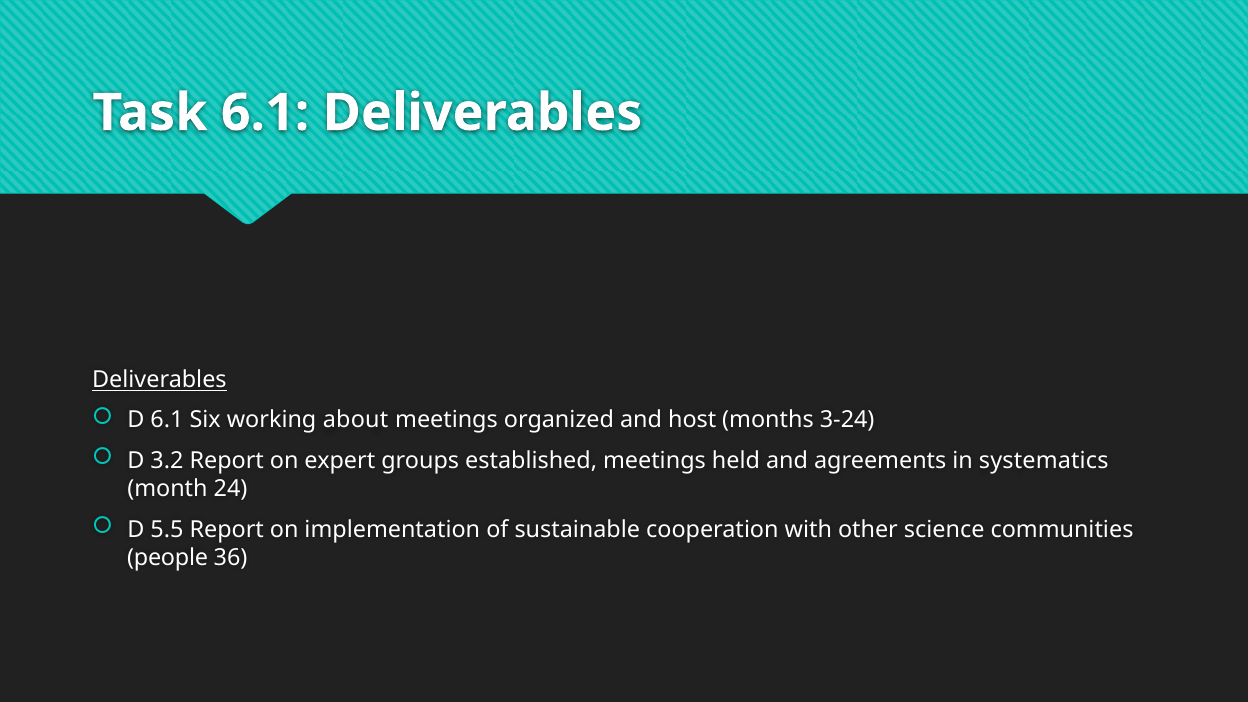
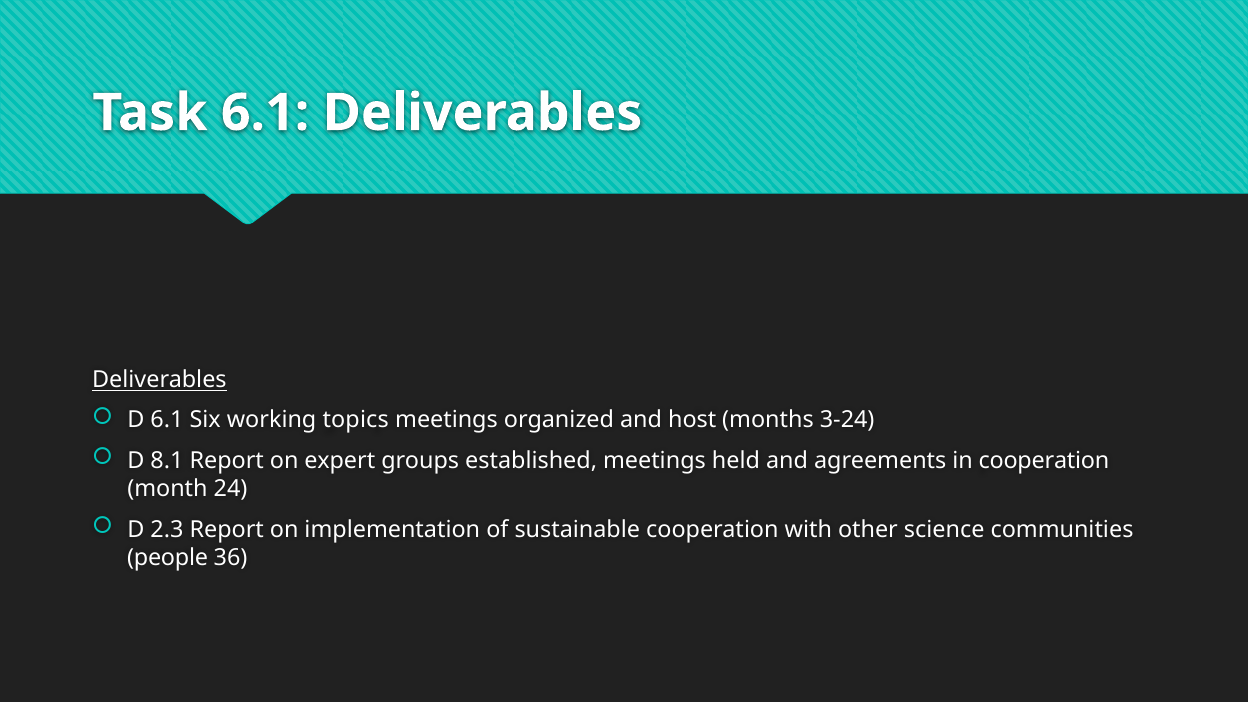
about: about -> topics
3.2: 3.2 -> 8.1
in systematics: systematics -> cooperation
5.5: 5.5 -> 2.3
